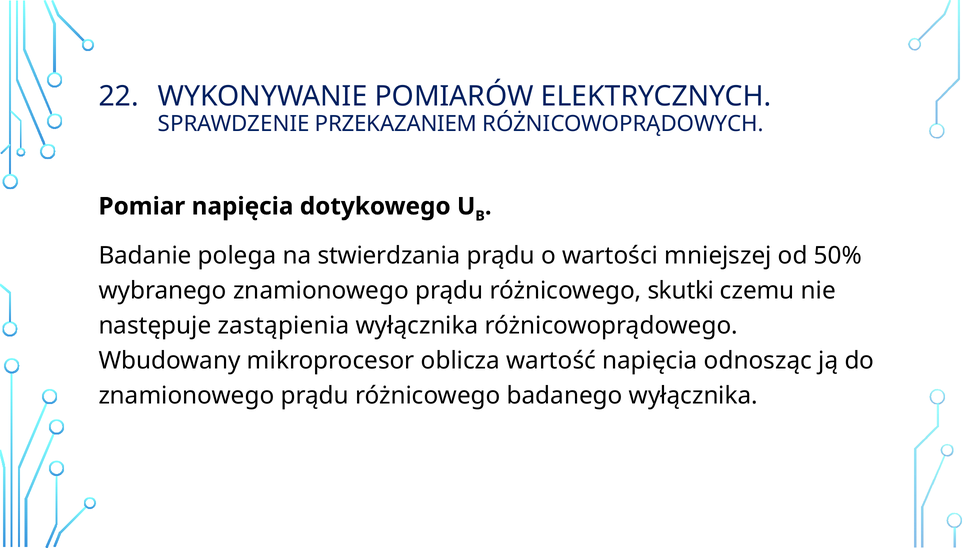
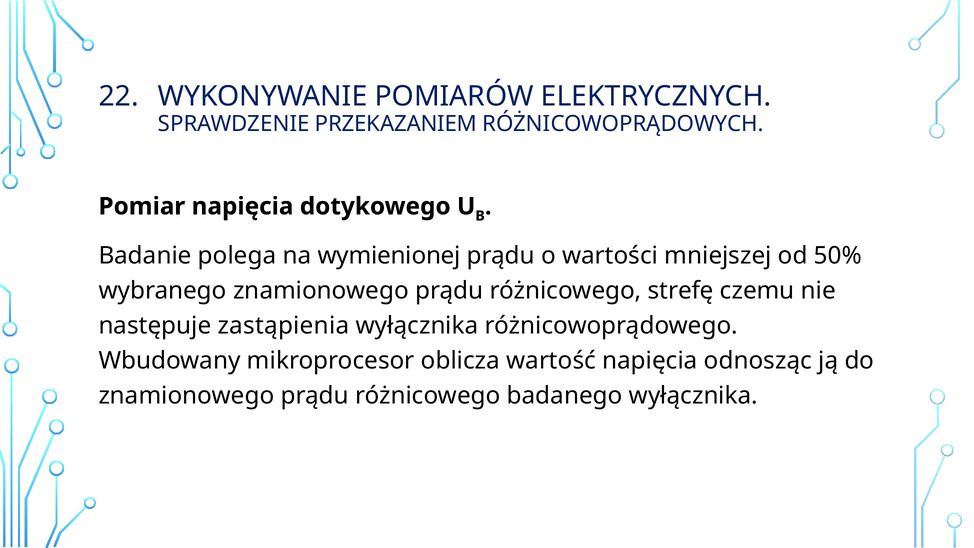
stwierdzania: stwierdzania -> wymienionej
skutki: skutki -> strefę
